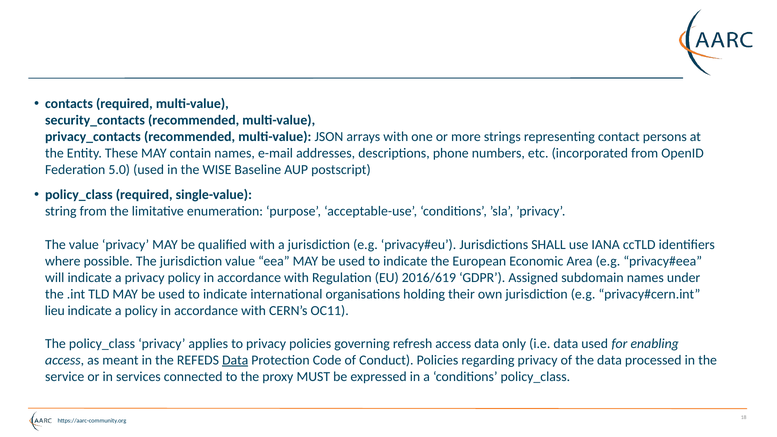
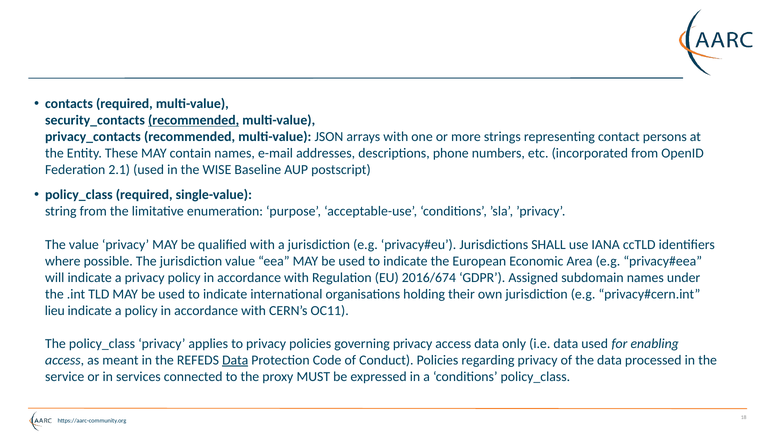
recommended at (194, 120) underline: none -> present
5.0: 5.0 -> 2.1
2016/619: 2016/619 -> 2016/674
governing refresh: refresh -> privacy
